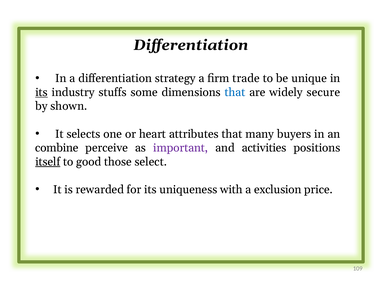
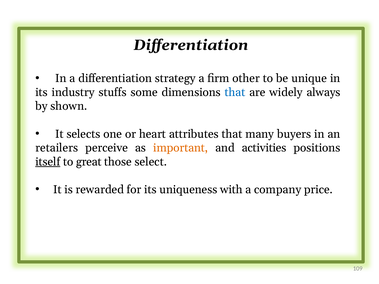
trade: trade -> other
its at (41, 92) underline: present -> none
secure: secure -> always
combine: combine -> retailers
important colour: purple -> orange
good: good -> great
exclusion: exclusion -> company
